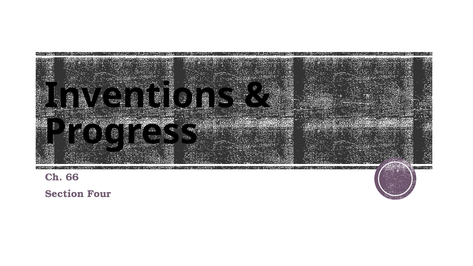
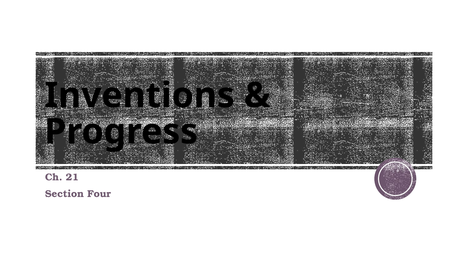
66: 66 -> 21
